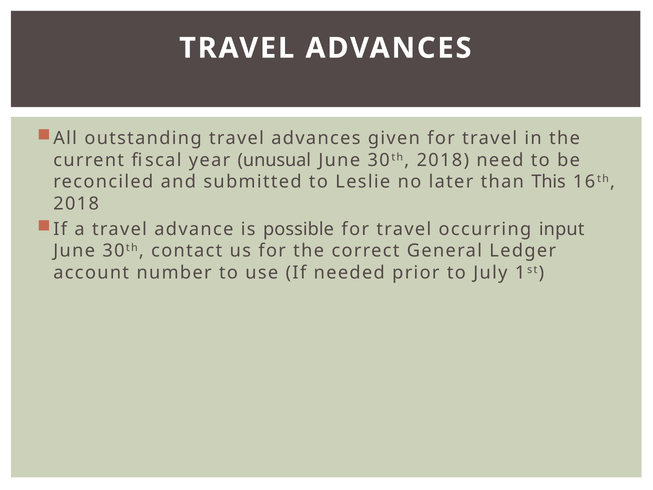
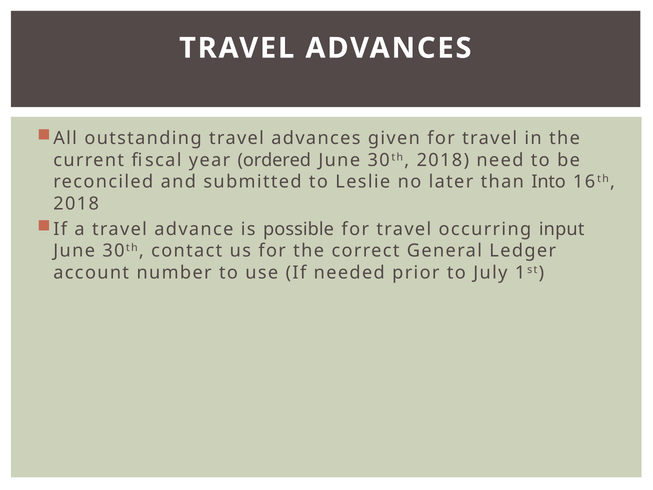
unusual: unusual -> ordered
This: This -> Into
